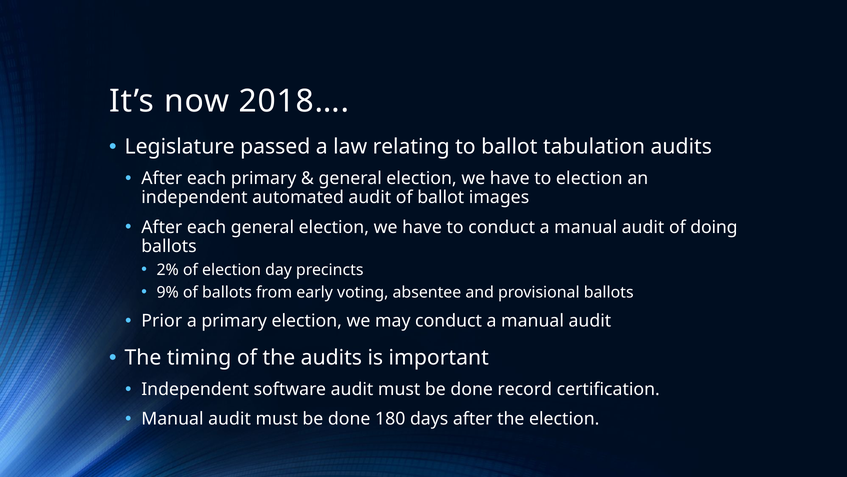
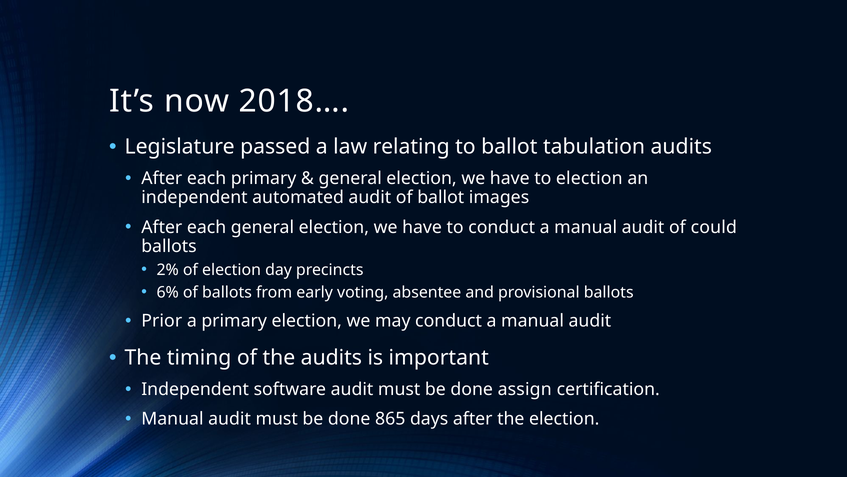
doing: doing -> could
9%: 9% -> 6%
record: record -> assign
180: 180 -> 865
